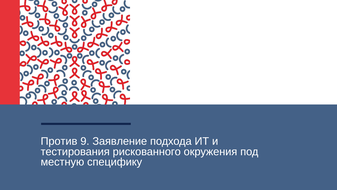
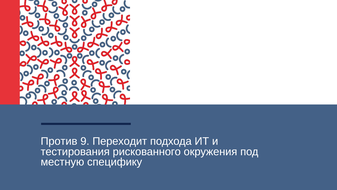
Заявление: Заявление -> Переходит
